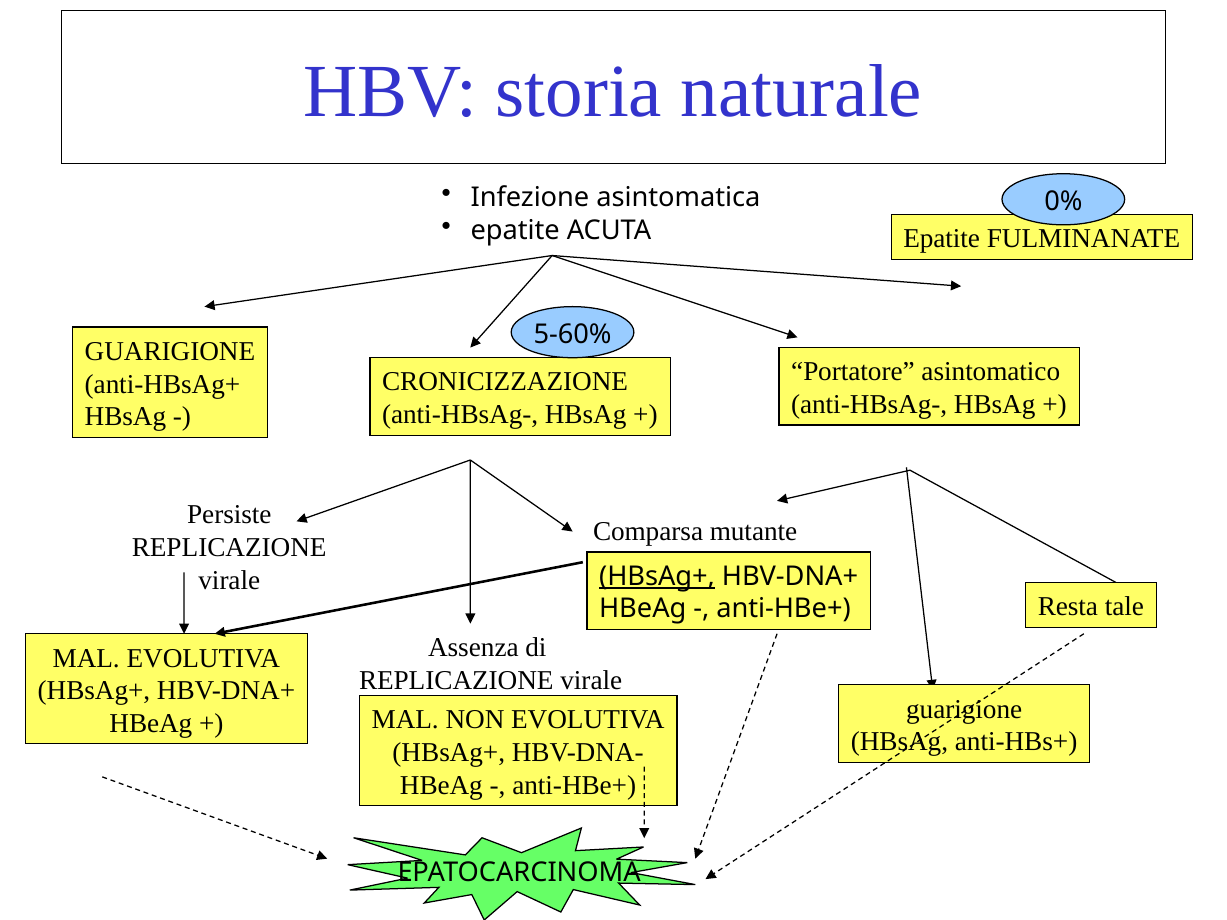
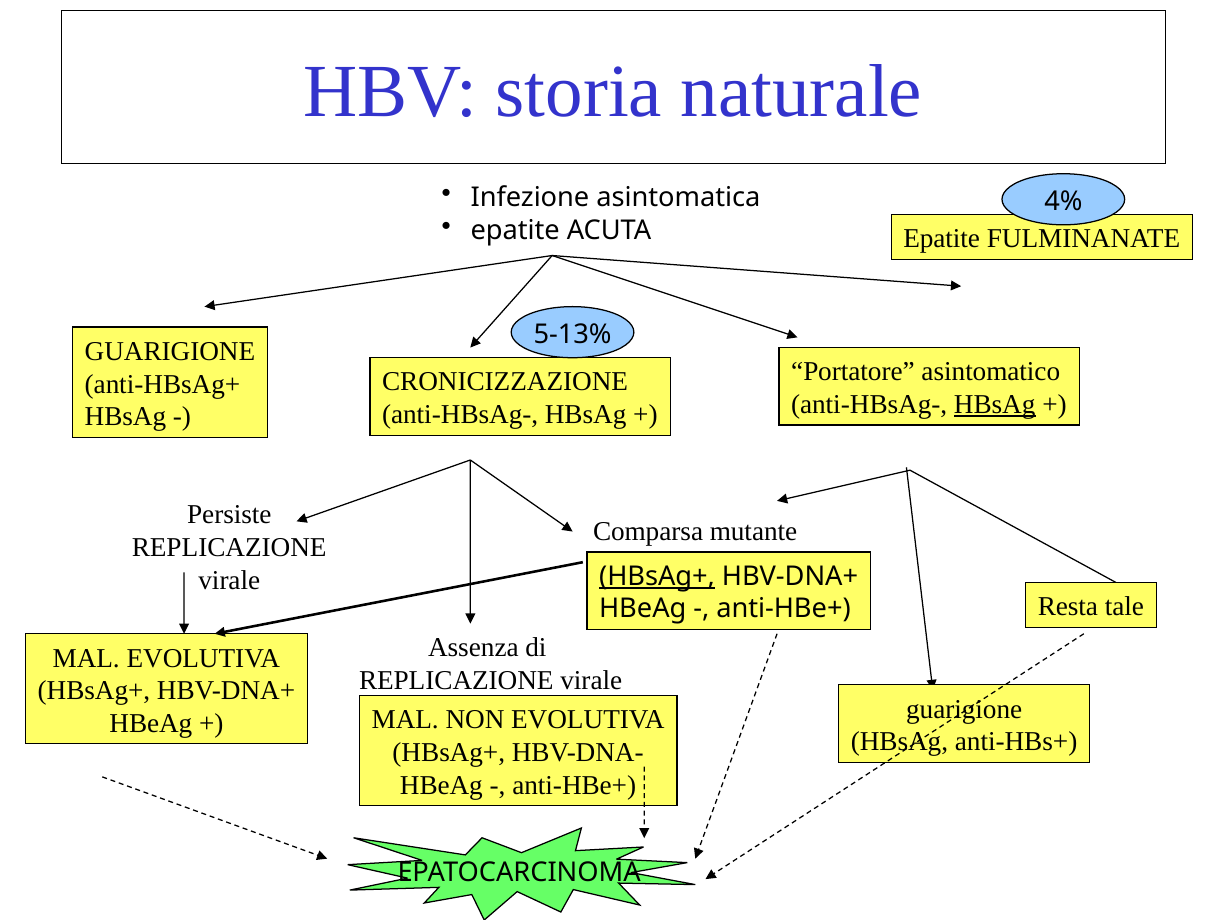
0%: 0% -> 4%
5-60%: 5-60% -> 5-13%
HBsAg at (995, 405) underline: none -> present
